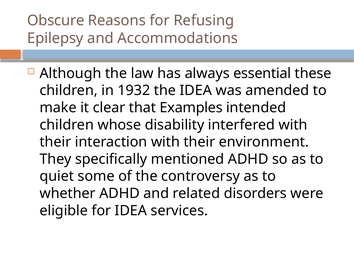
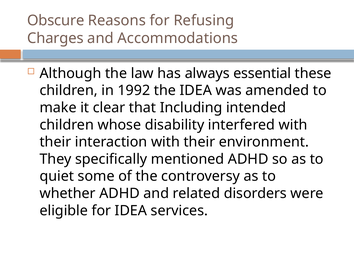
Epilepsy: Epilepsy -> Charges
1932: 1932 -> 1992
Examples: Examples -> Including
